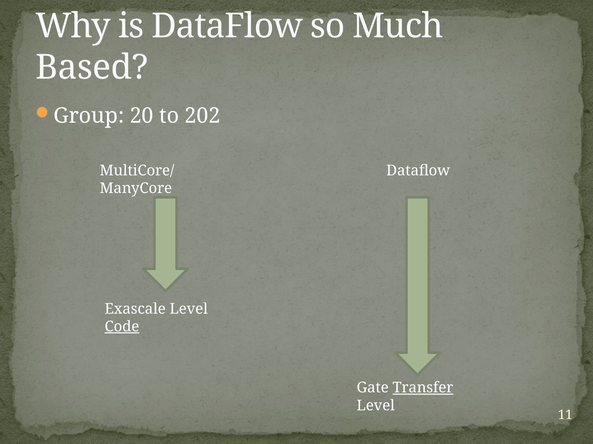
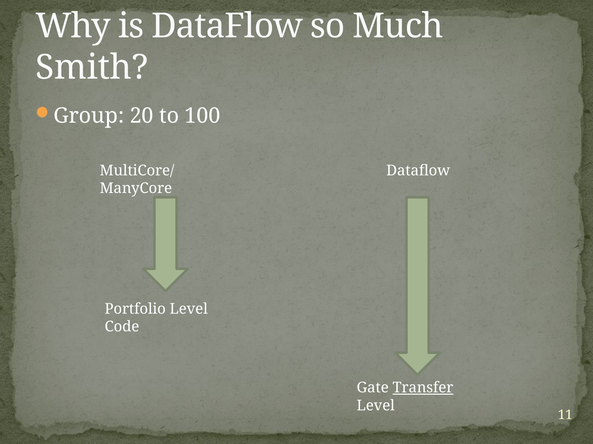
Based: Based -> Smith
202: 202 -> 100
Exascale: Exascale -> Portfolio
Code underline: present -> none
